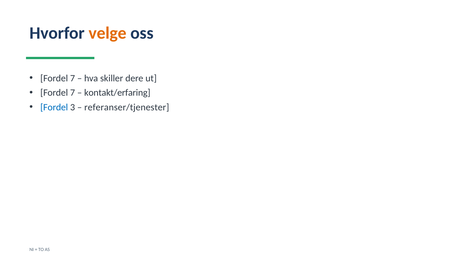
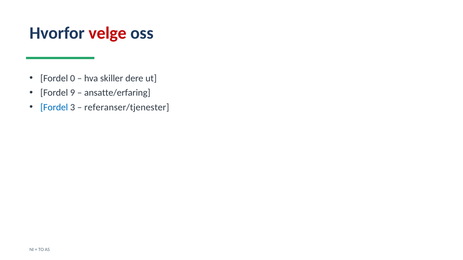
velge colour: orange -> red
7 at (73, 78): 7 -> 0
7 at (73, 93): 7 -> 9
kontakt/erfaring: kontakt/erfaring -> ansatte/erfaring
